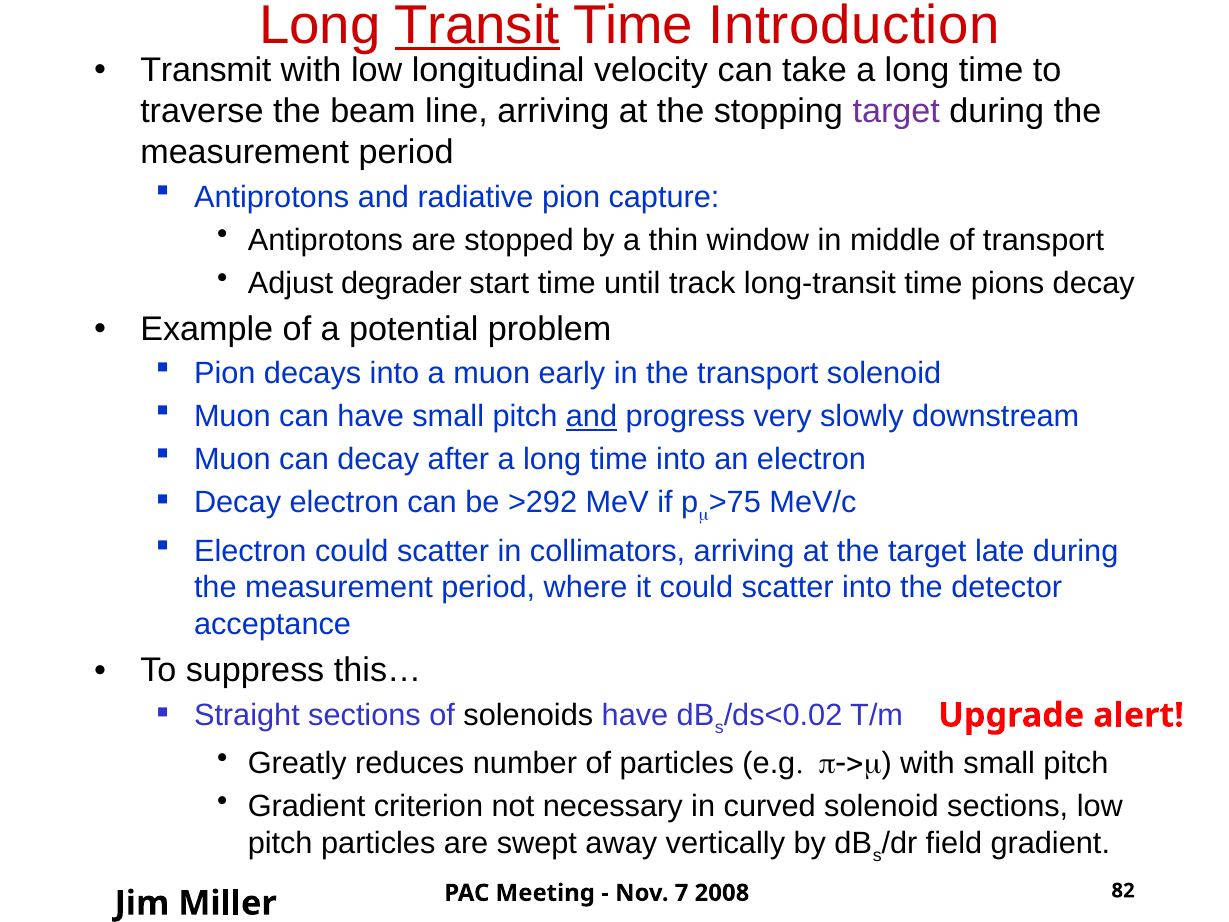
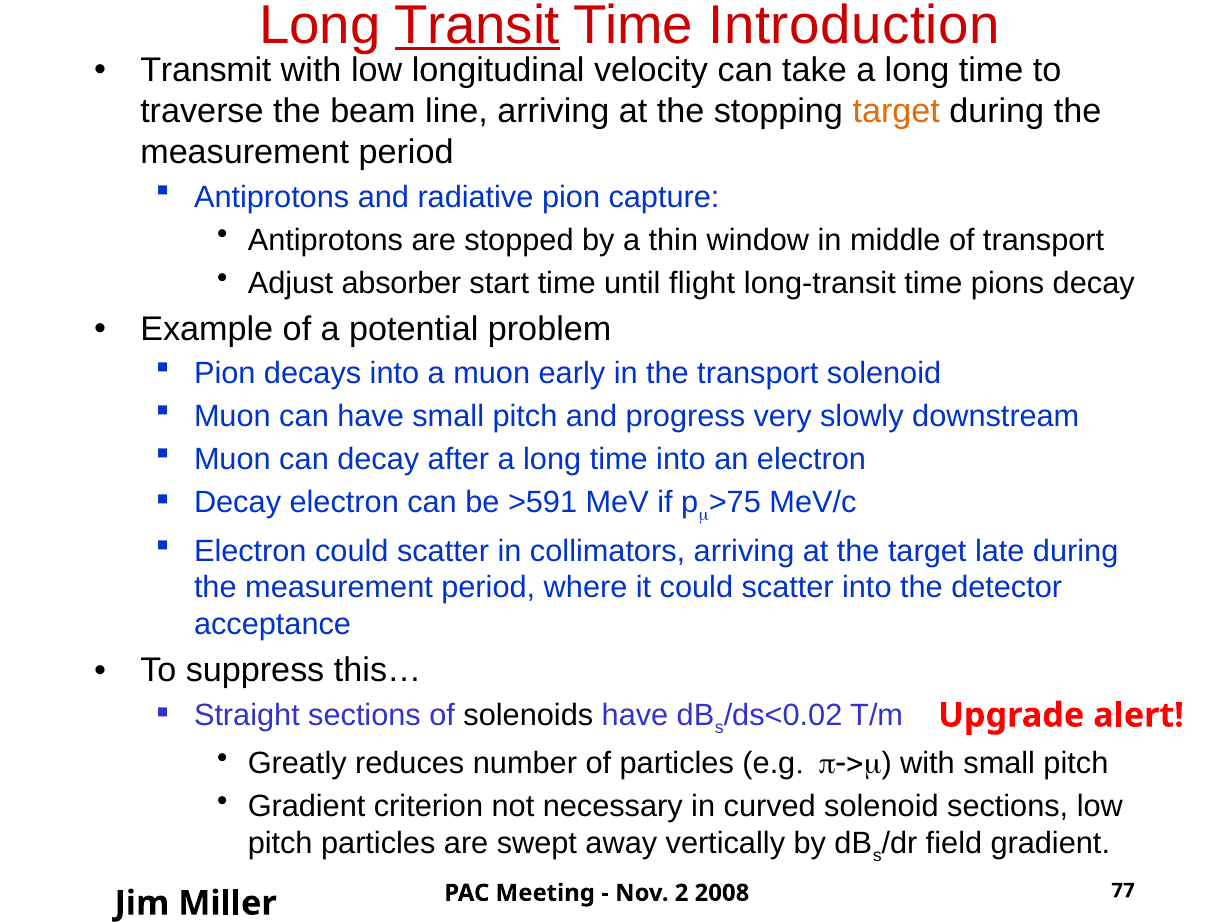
target at (896, 111) colour: purple -> orange
degrader: degrader -> absorber
track: track -> flight
and at (591, 417) underline: present -> none
>292: >292 -> >591
7: 7 -> 2
82: 82 -> 77
